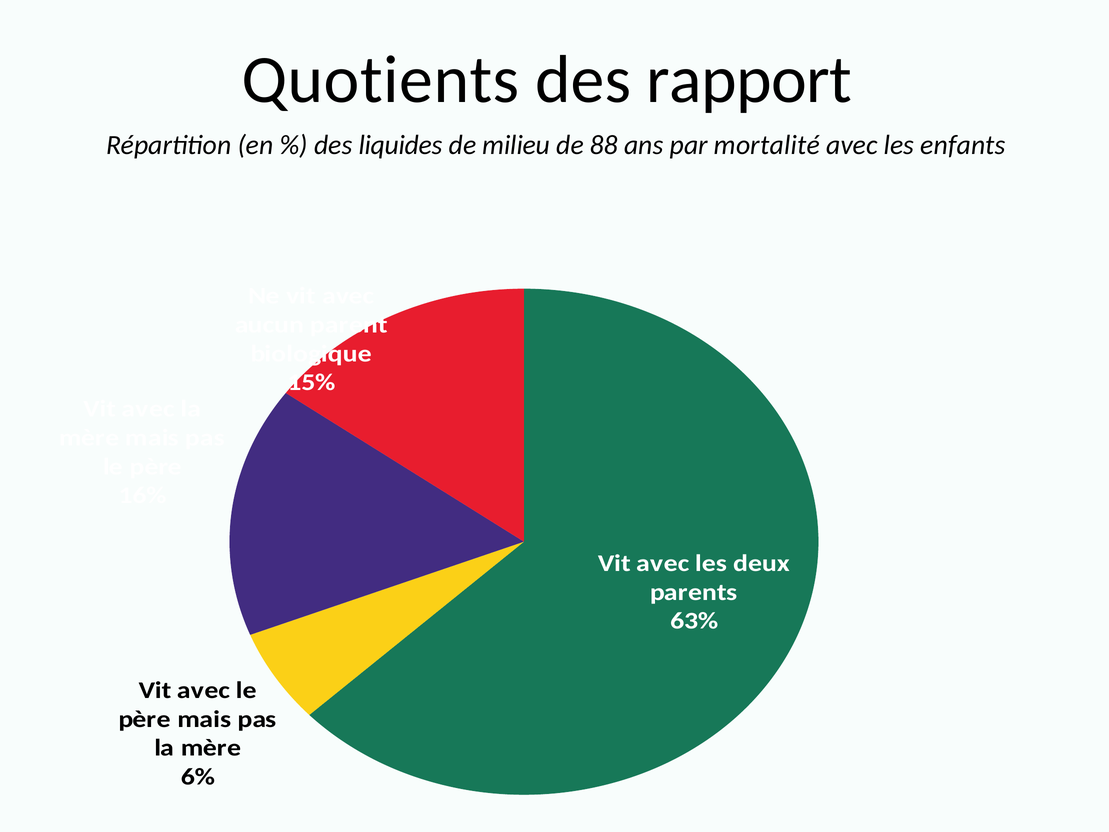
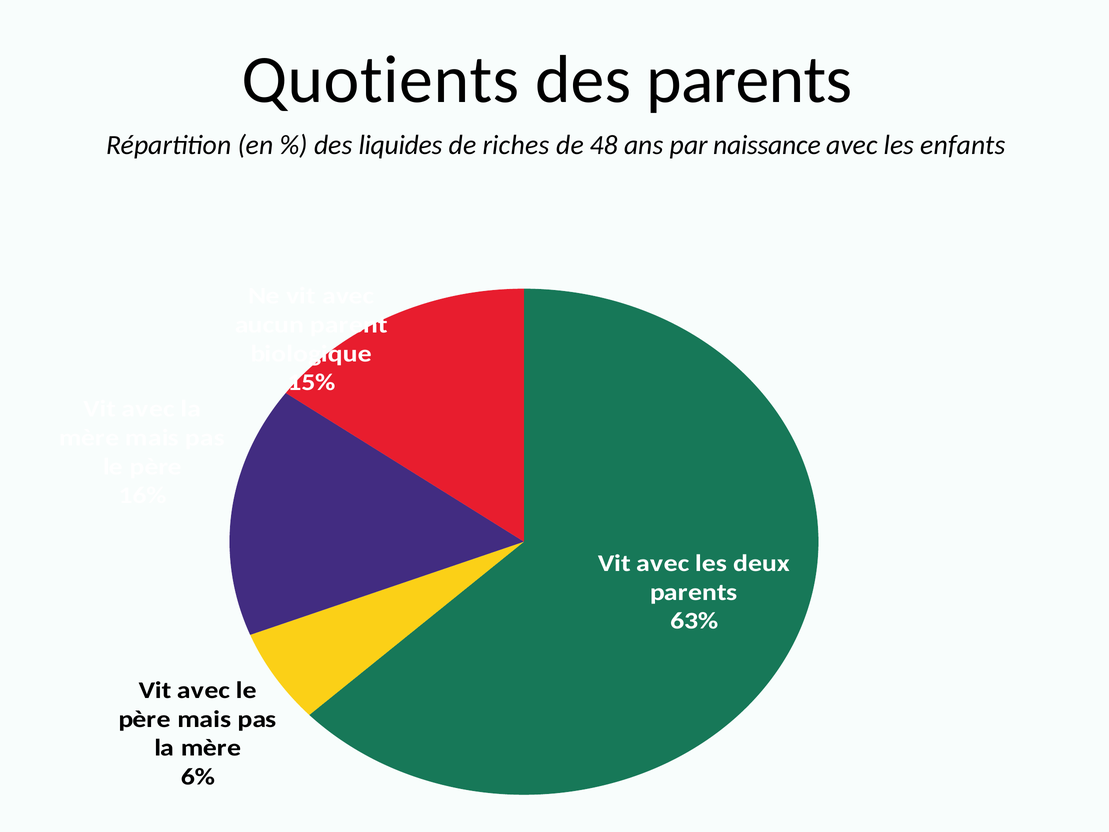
des rapport: rapport -> parents
milieu: milieu -> riches
88: 88 -> 48
mortalité: mortalité -> naissance
